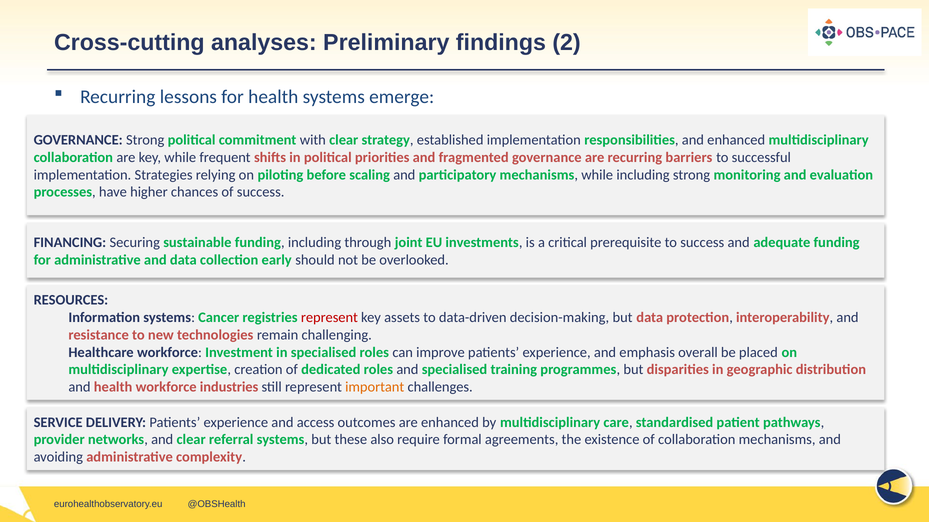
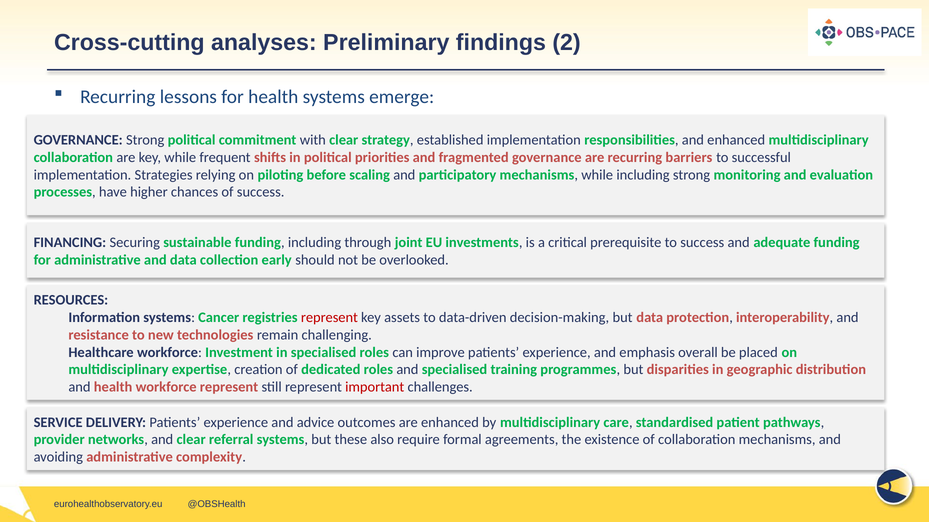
workforce industries: industries -> represent
important colour: orange -> red
access: access -> advice
